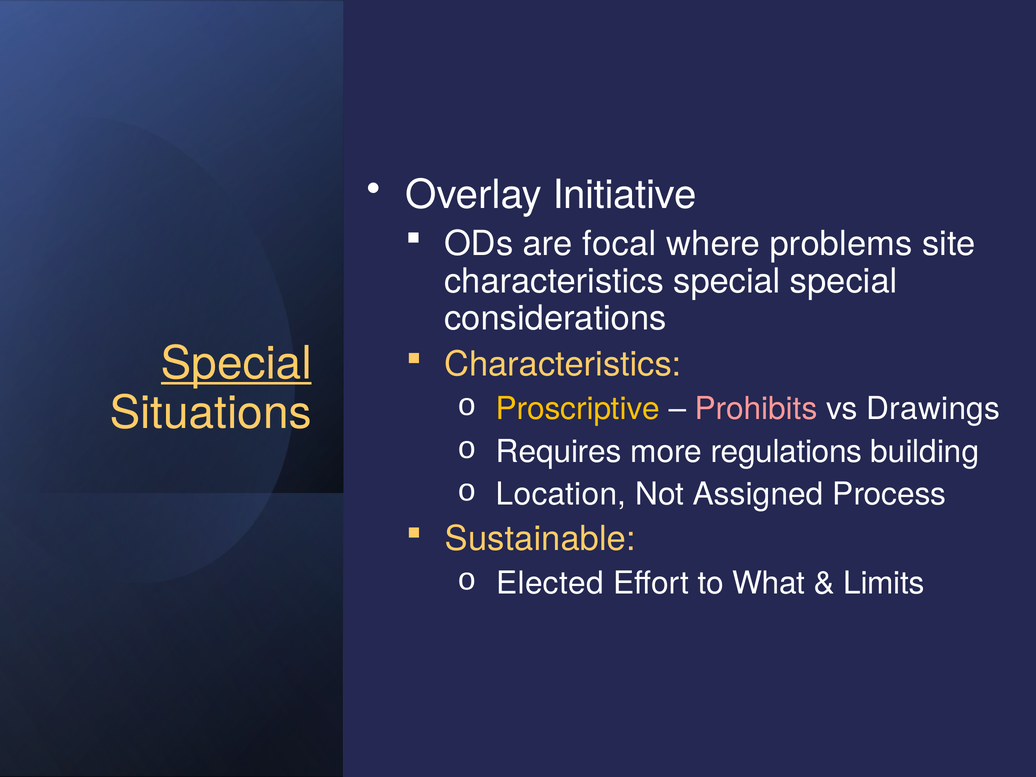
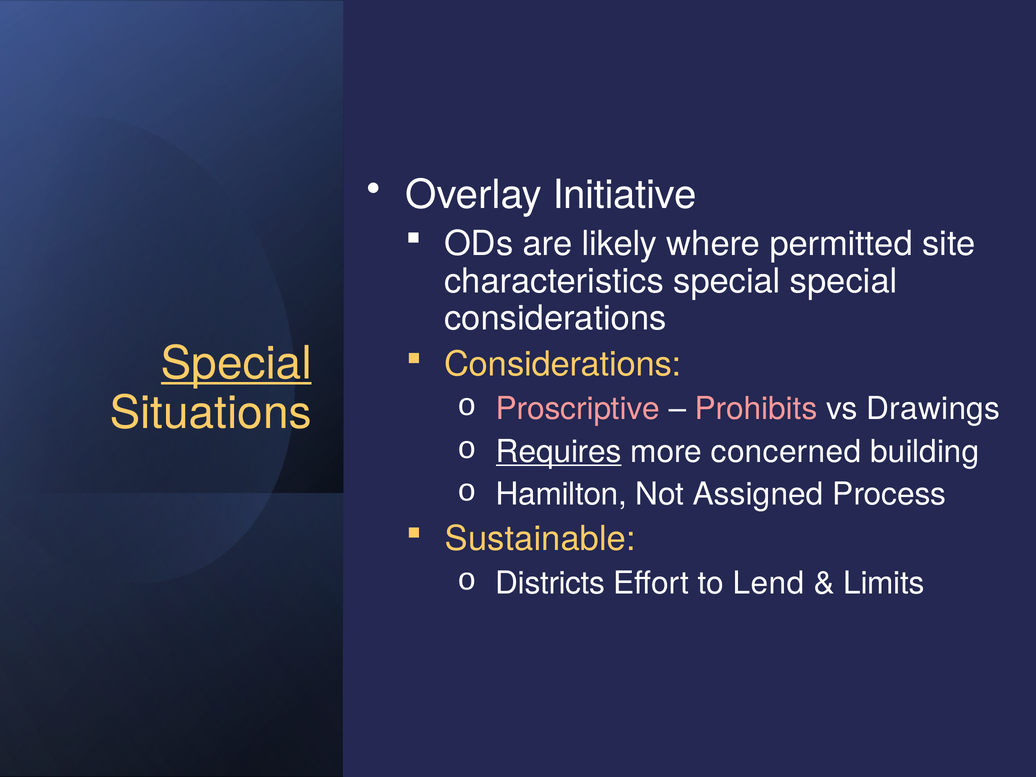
focal: focal -> likely
problems: problems -> permitted
Characteristics at (563, 364): Characteristics -> Considerations
Proscriptive colour: yellow -> pink
Requires underline: none -> present
regulations: regulations -> concerned
Location: Location -> Hamilton
Elected: Elected -> Districts
What: What -> Lend
